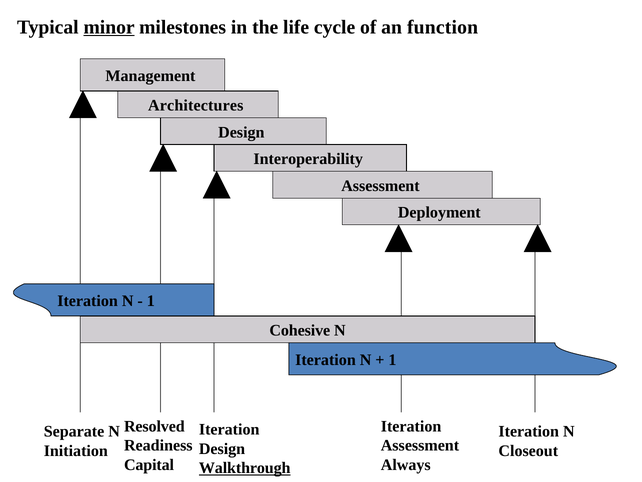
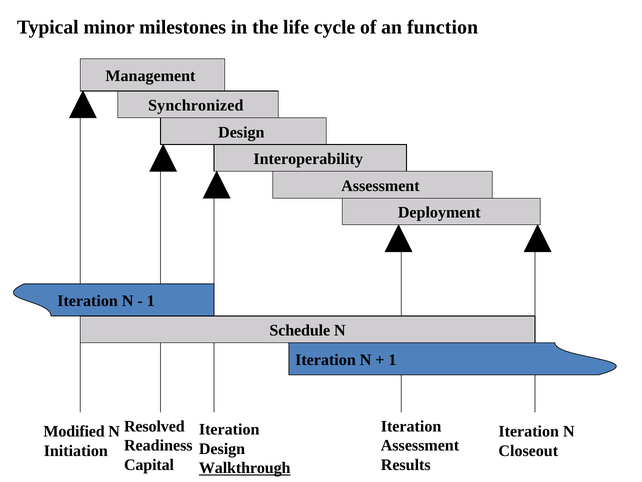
minor underline: present -> none
Architectures: Architectures -> Synchronized
Cohesive: Cohesive -> Schedule
Separate: Separate -> Modified
Always: Always -> Results
